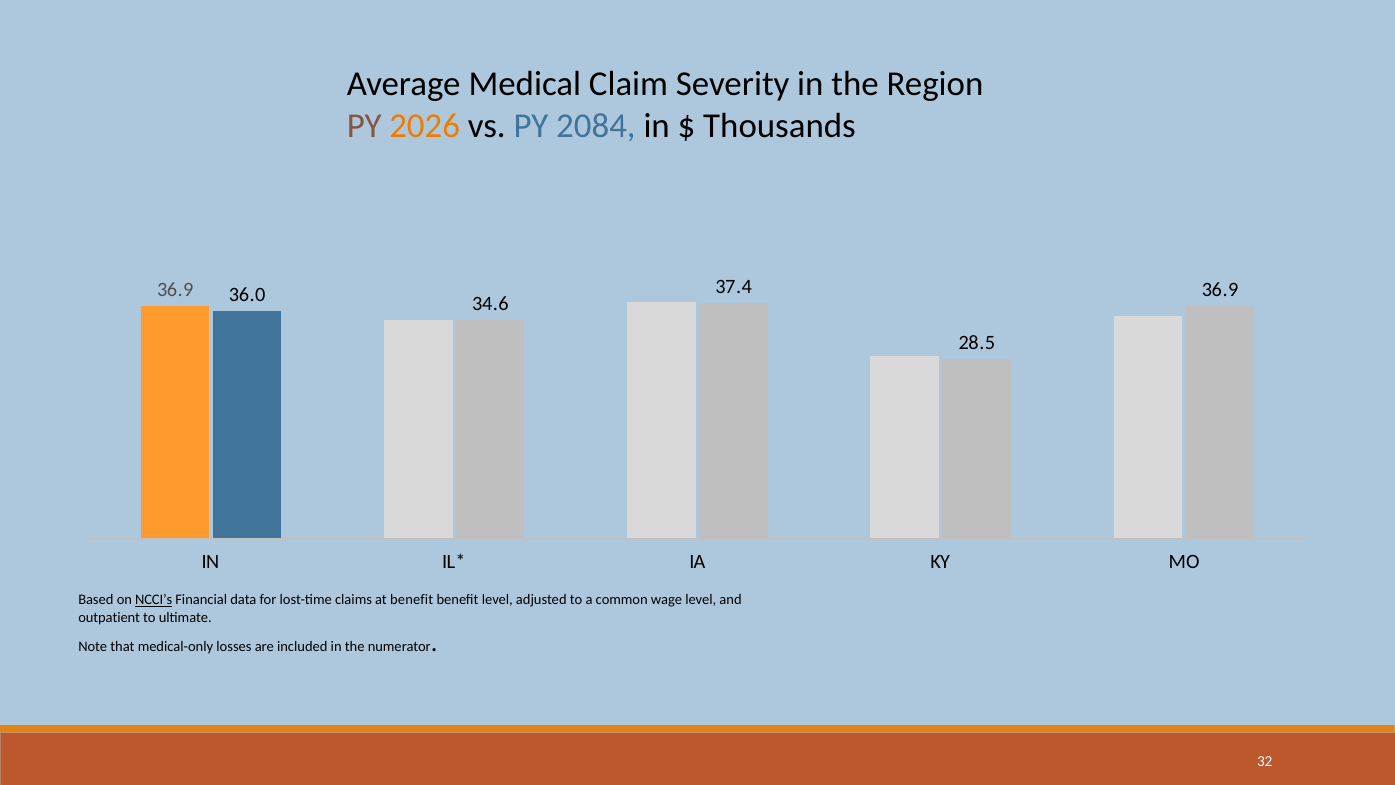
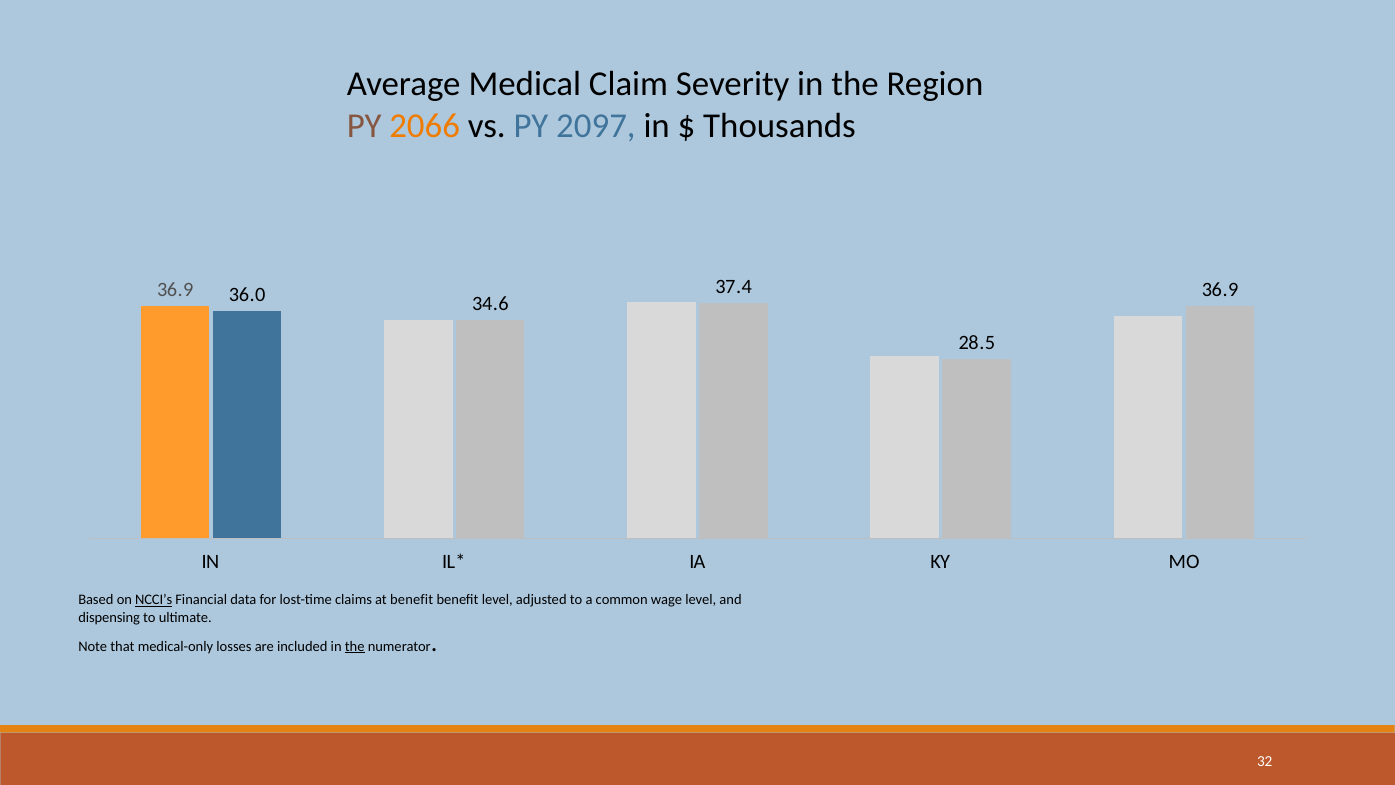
2026: 2026 -> 2066
2084: 2084 -> 2097
outpatient: outpatient -> dispensing
the at (355, 646) underline: none -> present
